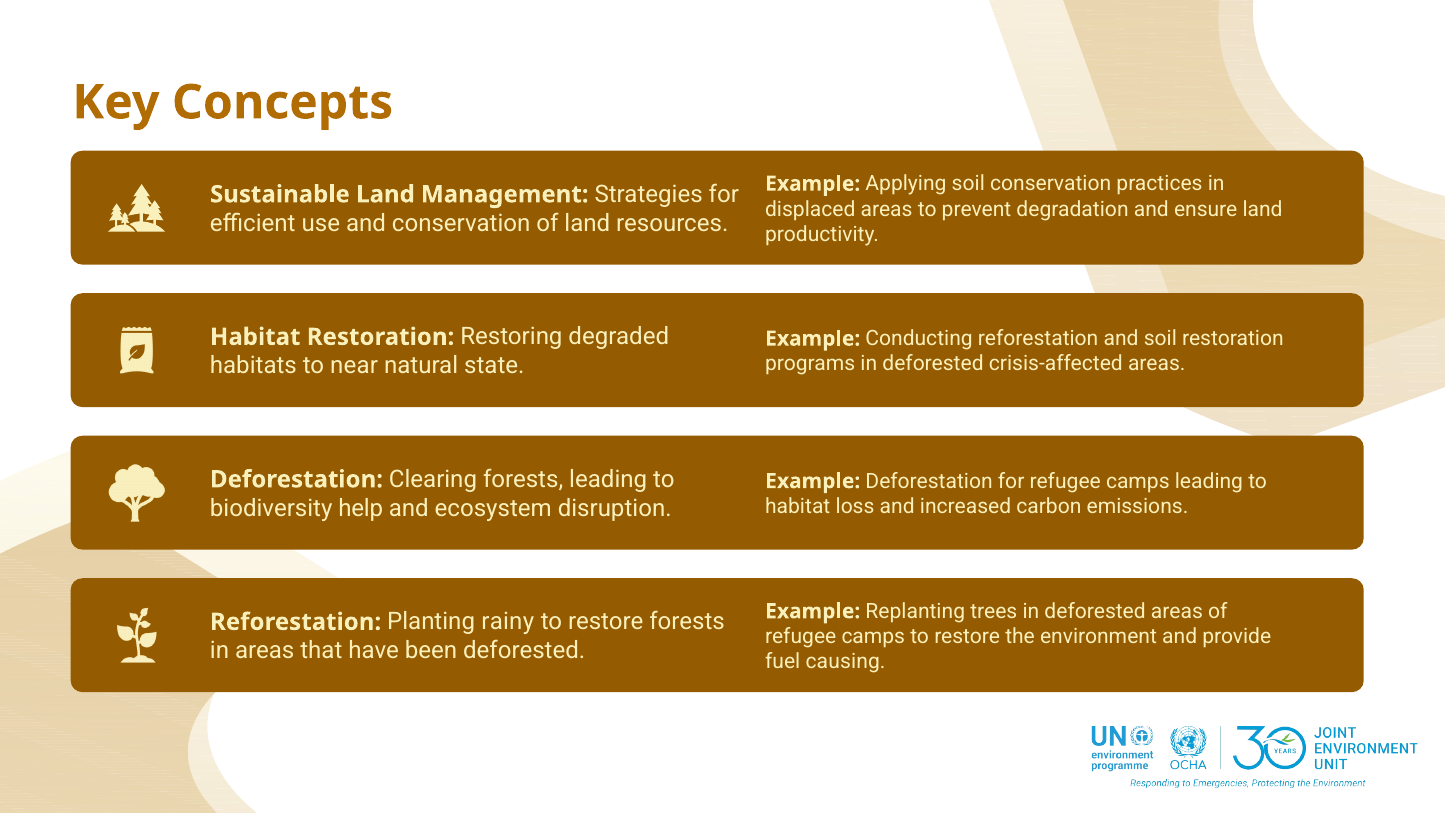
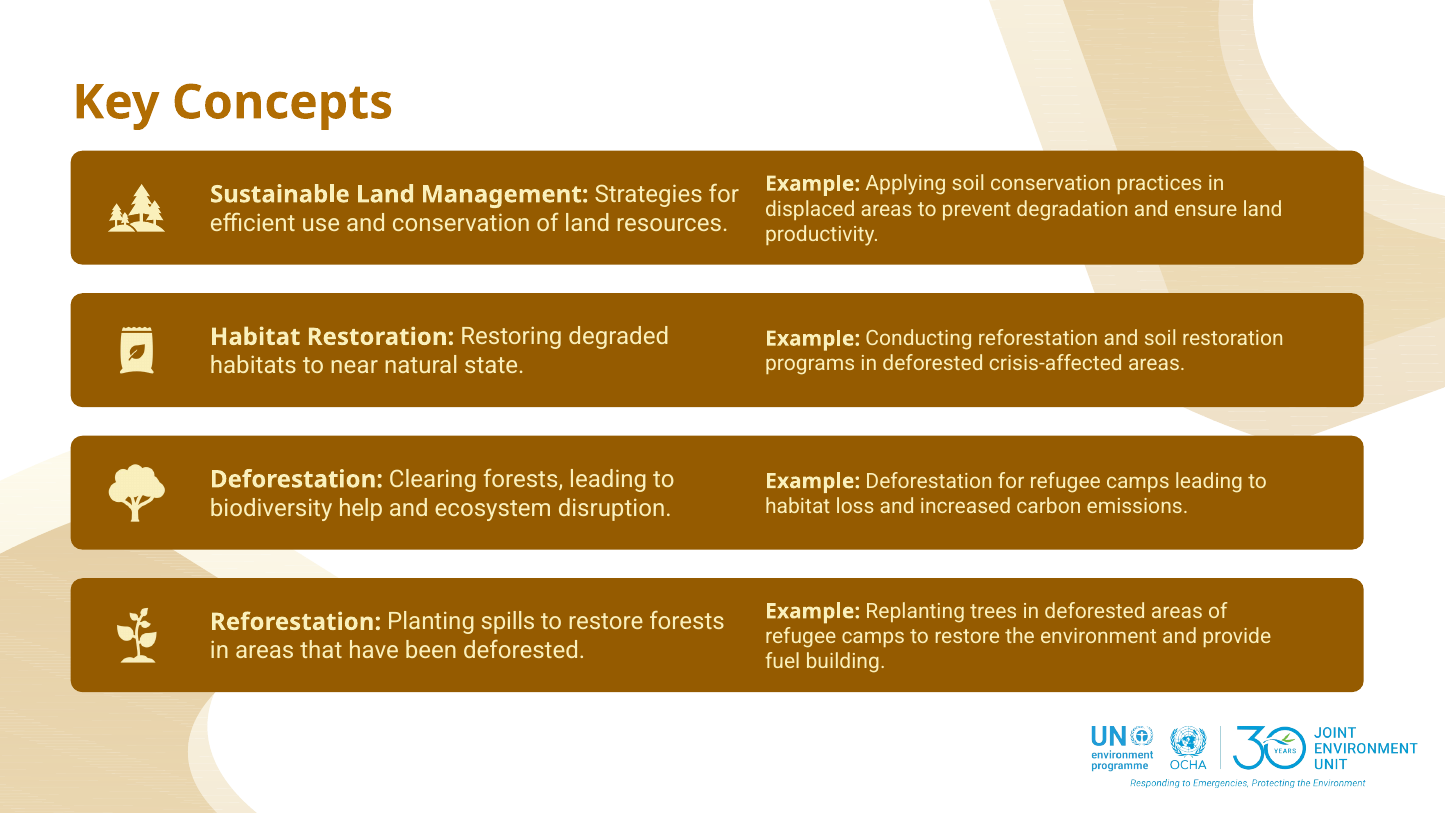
rainy: rainy -> spills
causing: causing -> building
